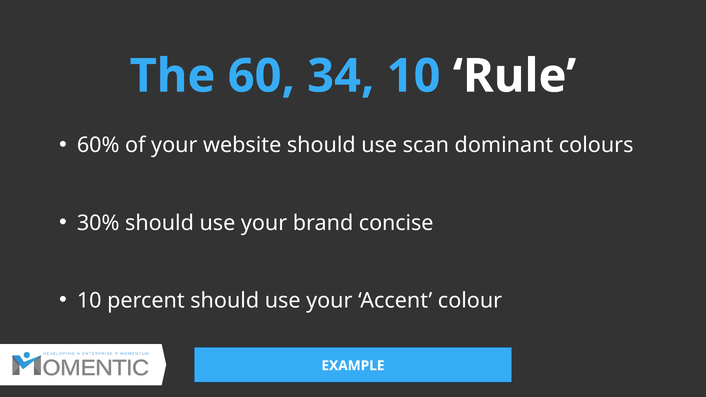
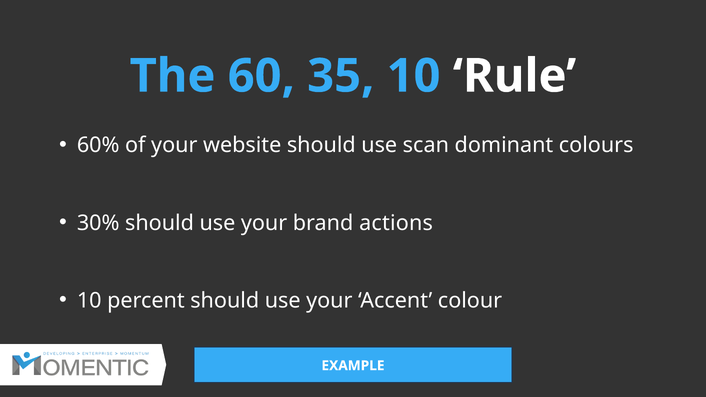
34: 34 -> 35
concise: concise -> actions
